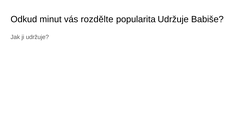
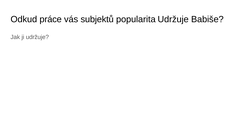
minut: minut -> práce
rozdělte: rozdělte -> subjektů
